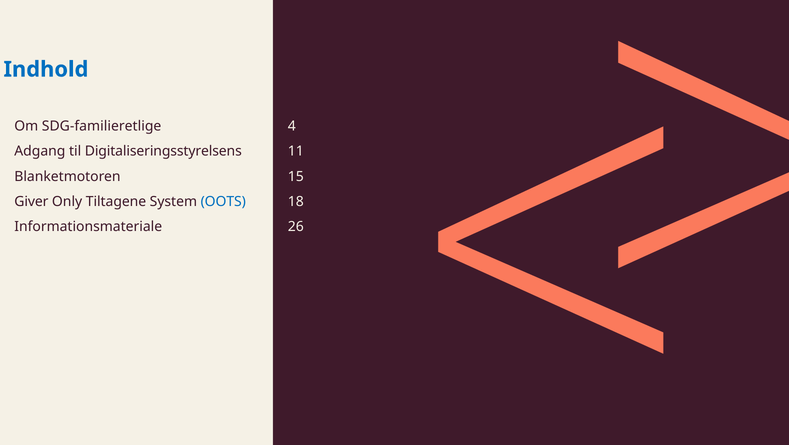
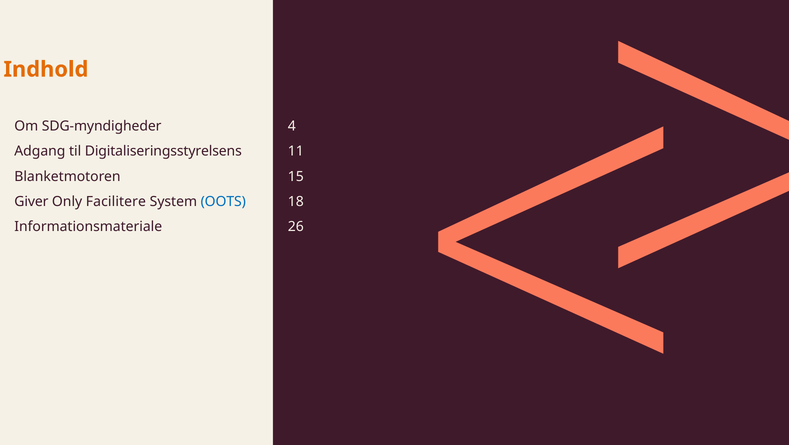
Indhold colour: blue -> orange
SDG-familieretlige: SDG-familieretlige -> SDG-myndigheder
Tiltagene: Tiltagene -> Facilitere
